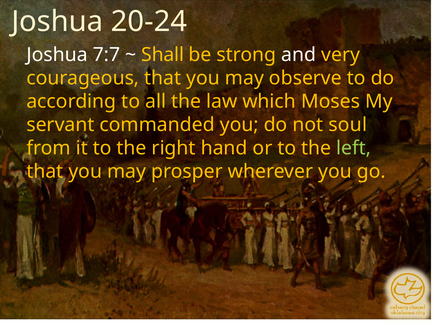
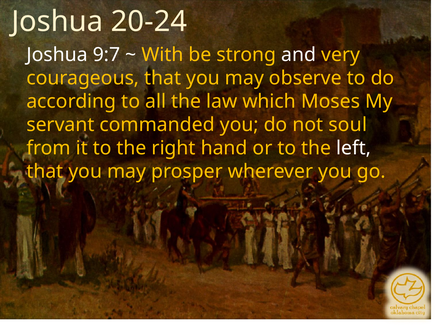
7:7: 7:7 -> 9:7
Shall: Shall -> With
left colour: light green -> white
